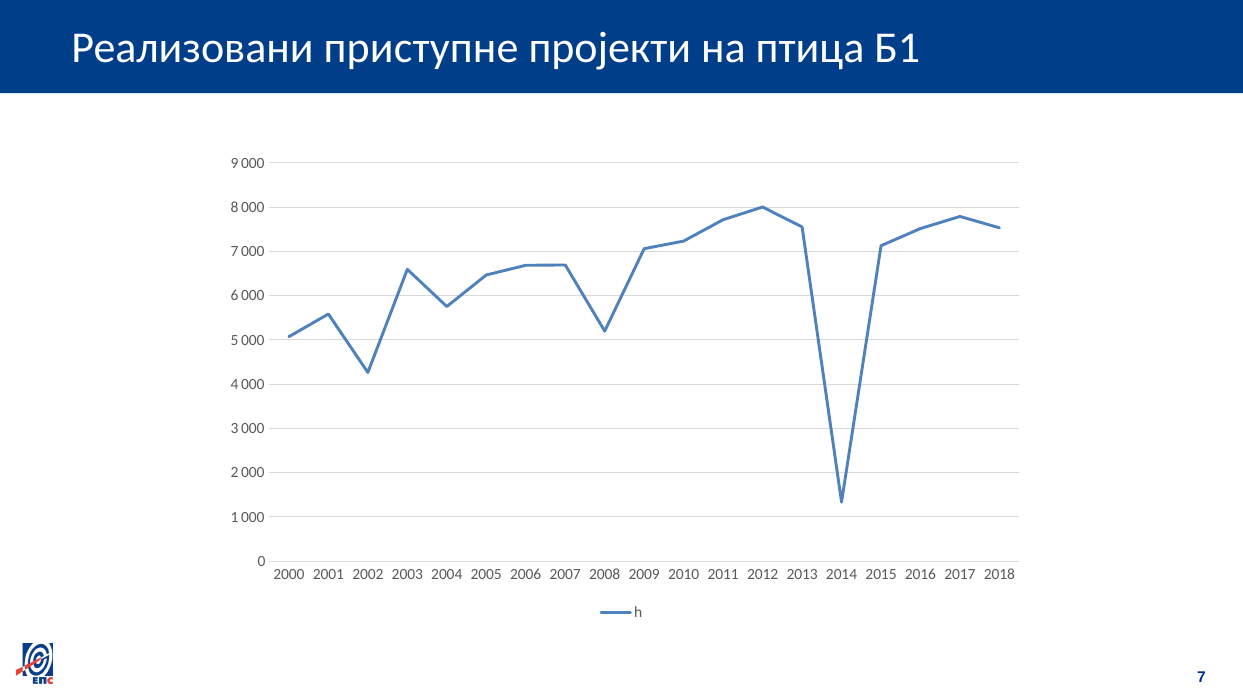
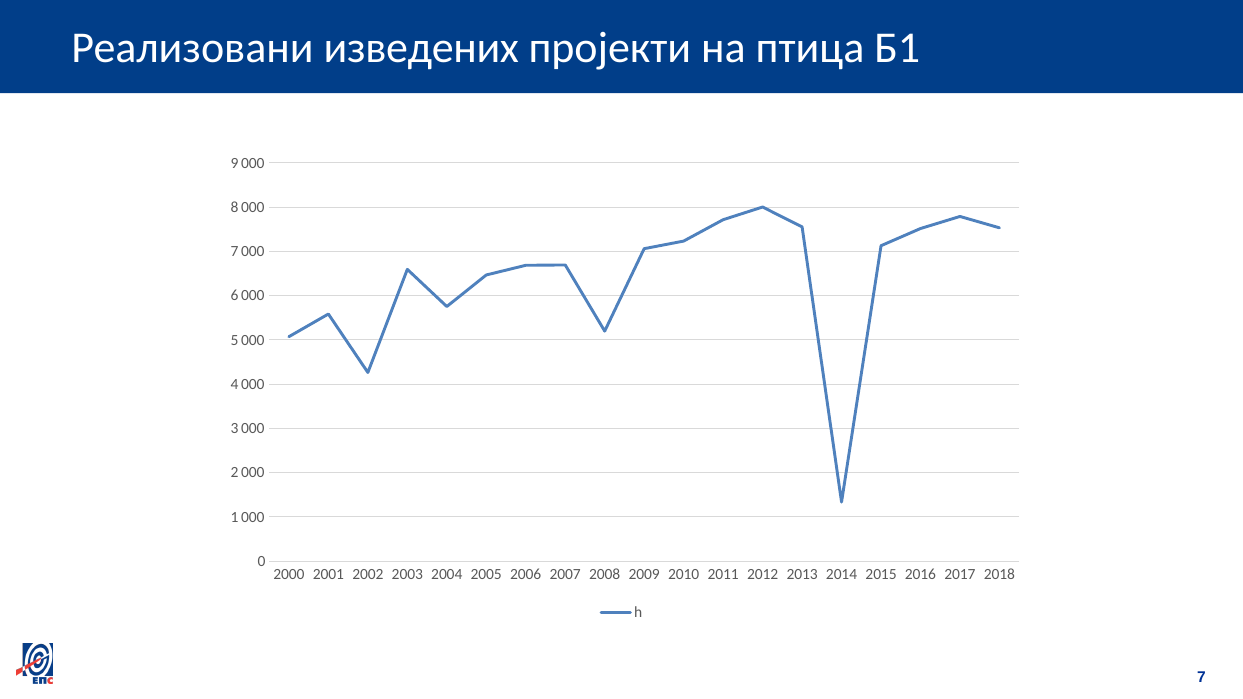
приступне: приступне -> изведених
